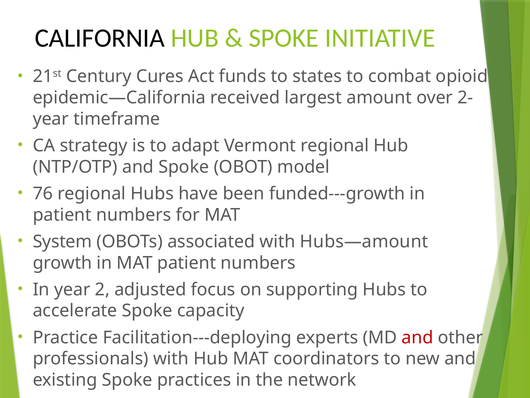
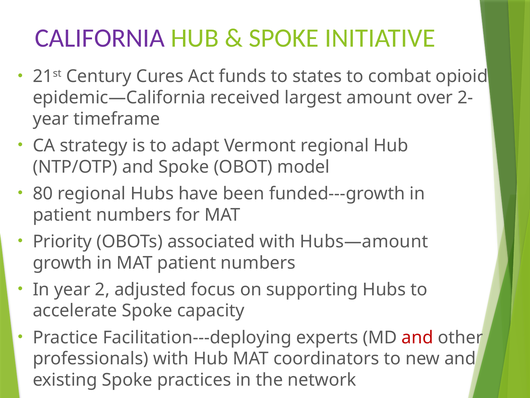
CALIFORNIA colour: black -> purple
76: 76 -> 80
System: System -> Priority
